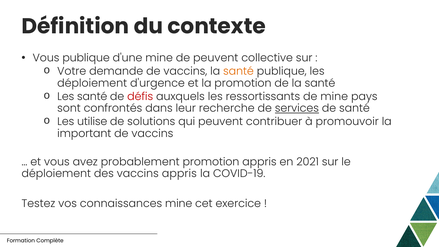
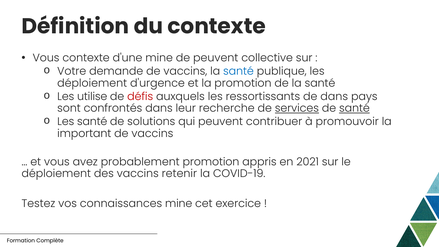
Vous publique: publique -> contexte
santé at (238, 71) colour: orange -> blue
Les santé: santé -> utilise
de mine: mine -> dans
santé at (354, 108) underline: none -> present
Les utilise: utilise -> santé
vaccins appris: appris -> retenir
